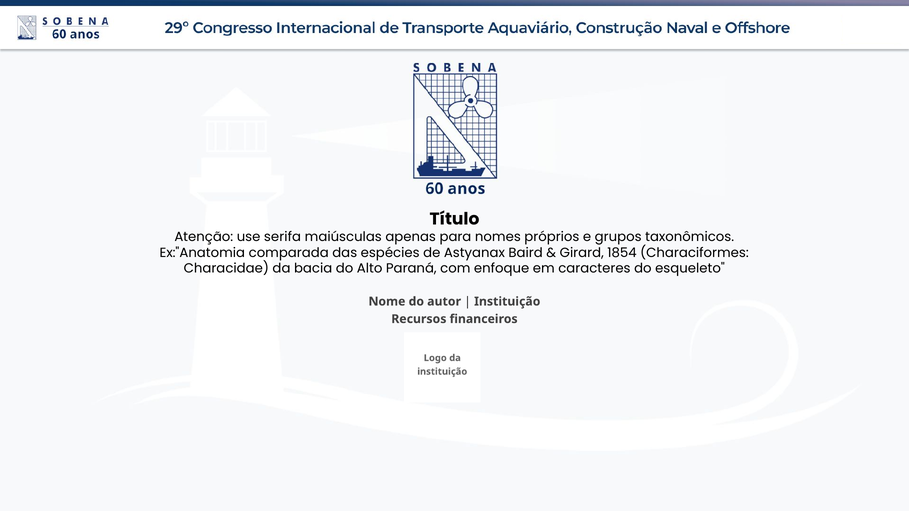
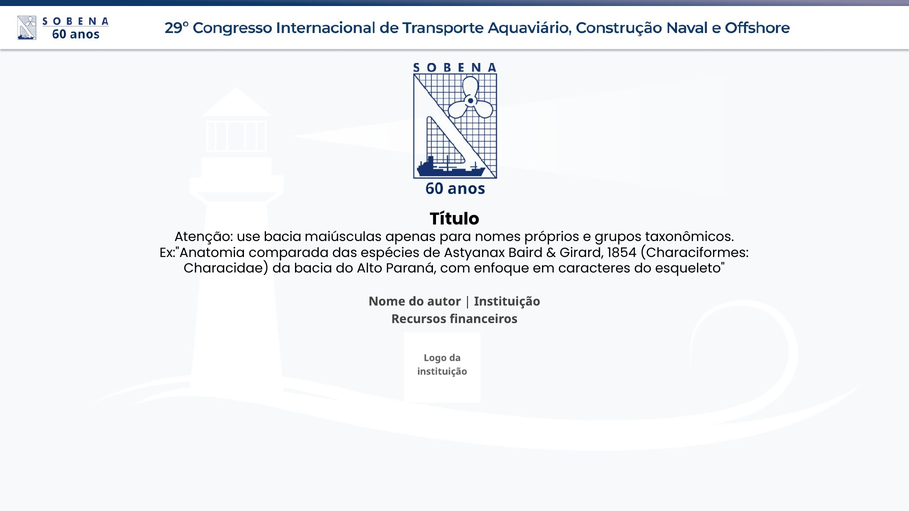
use serifa: serifa -> bacia
